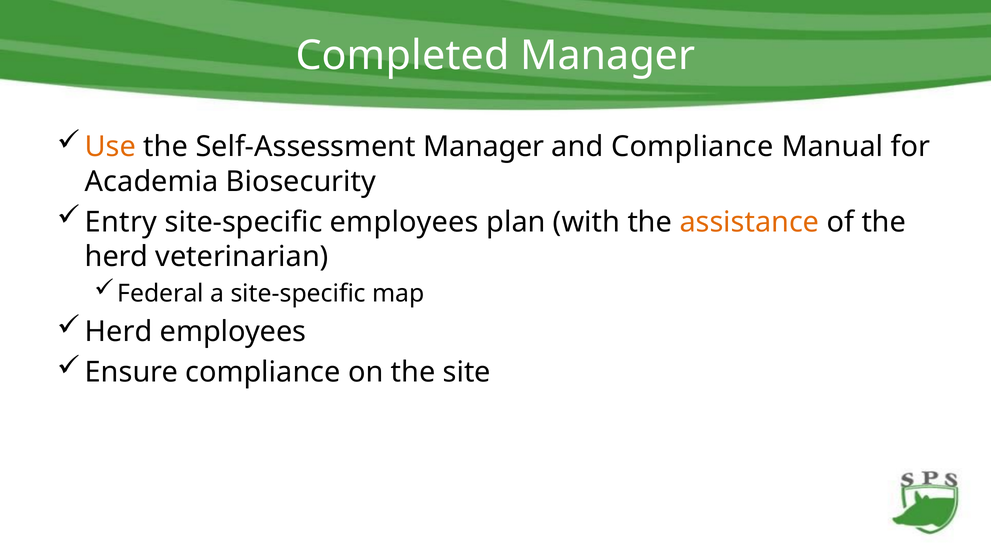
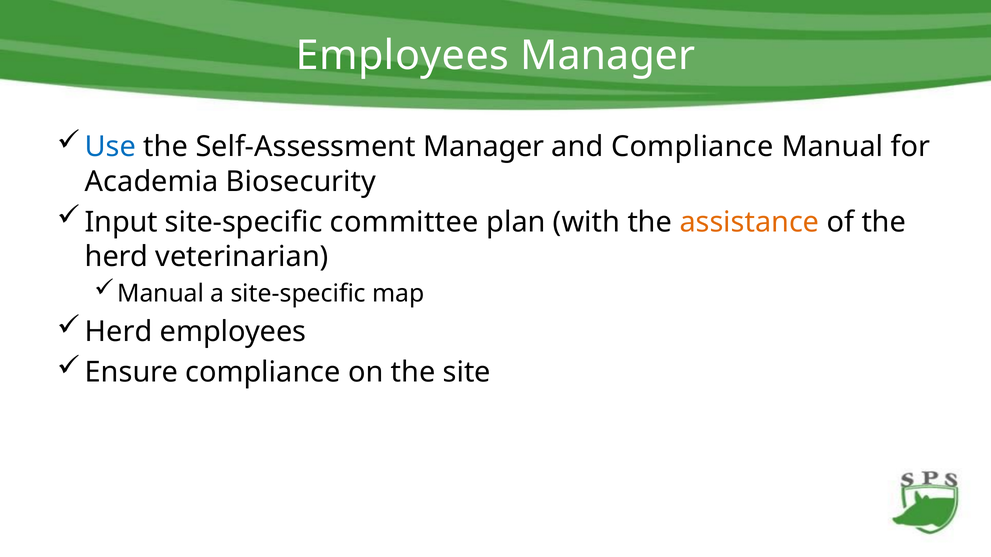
Completed at (403, 56): Completed -> Employees
Use colour: orange -> blue
Entry: Entry -> Input
site-specific employees: employees -> committee
Federal at (161, 294): Federal -> Manual
